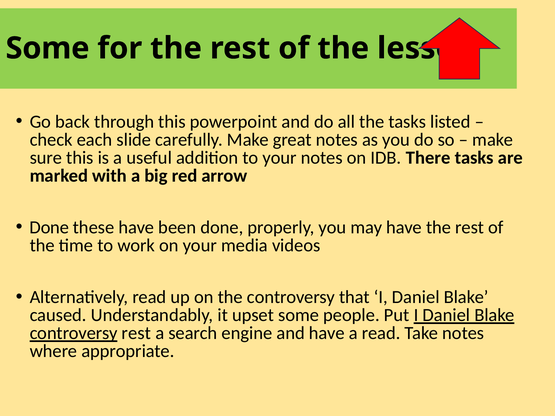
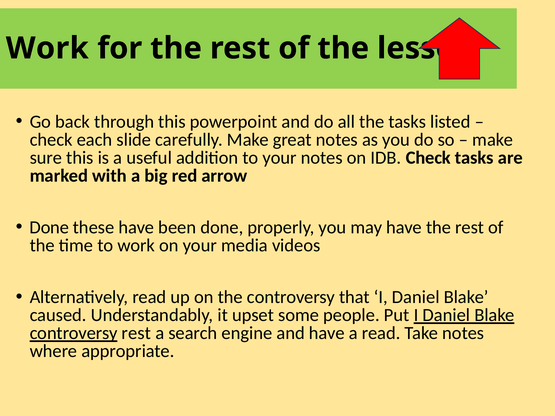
Some at (48, 48): Some -> Work
IDB There: There -> Check
